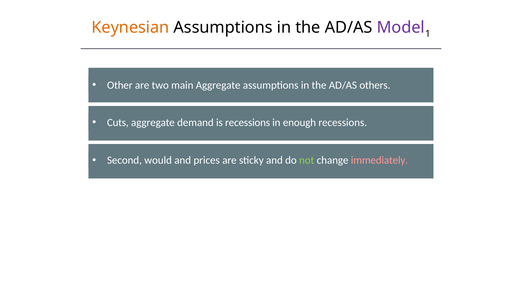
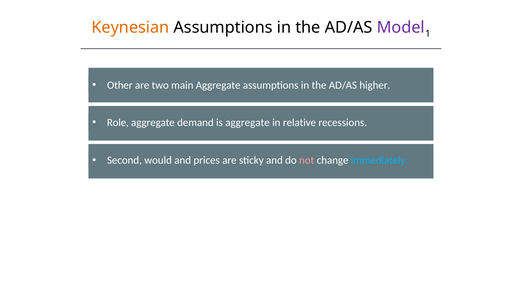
others: others -> higher
Cuts: Cuts -> Role
is recessions: recessions -> aggregate
enough: enough -> relative
not colour: light green -> pink
immediately colour: pink -> light blue
